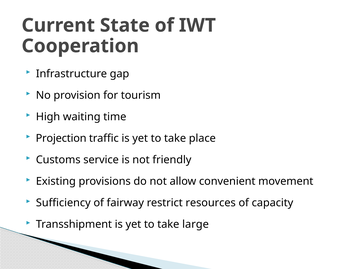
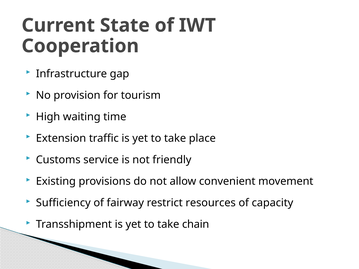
Projection: Projection -> Extension
large: large -> chain
